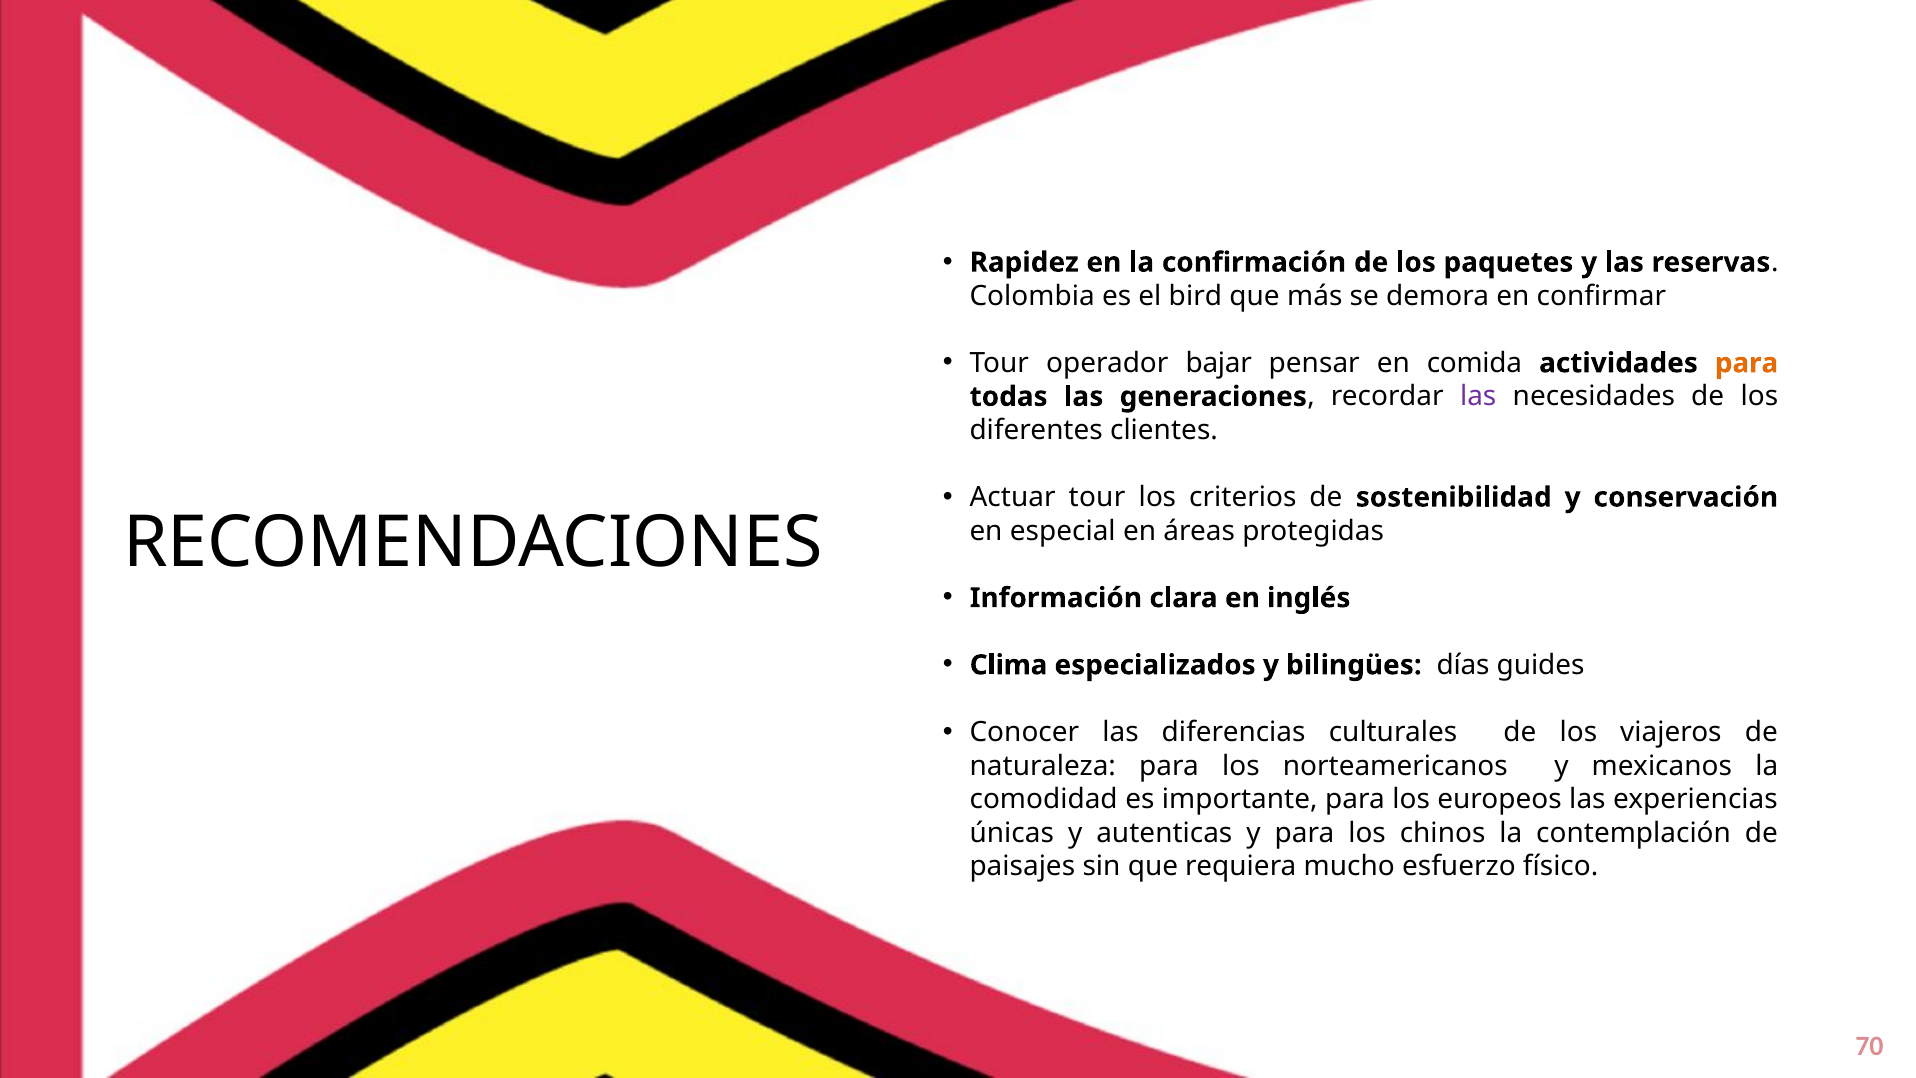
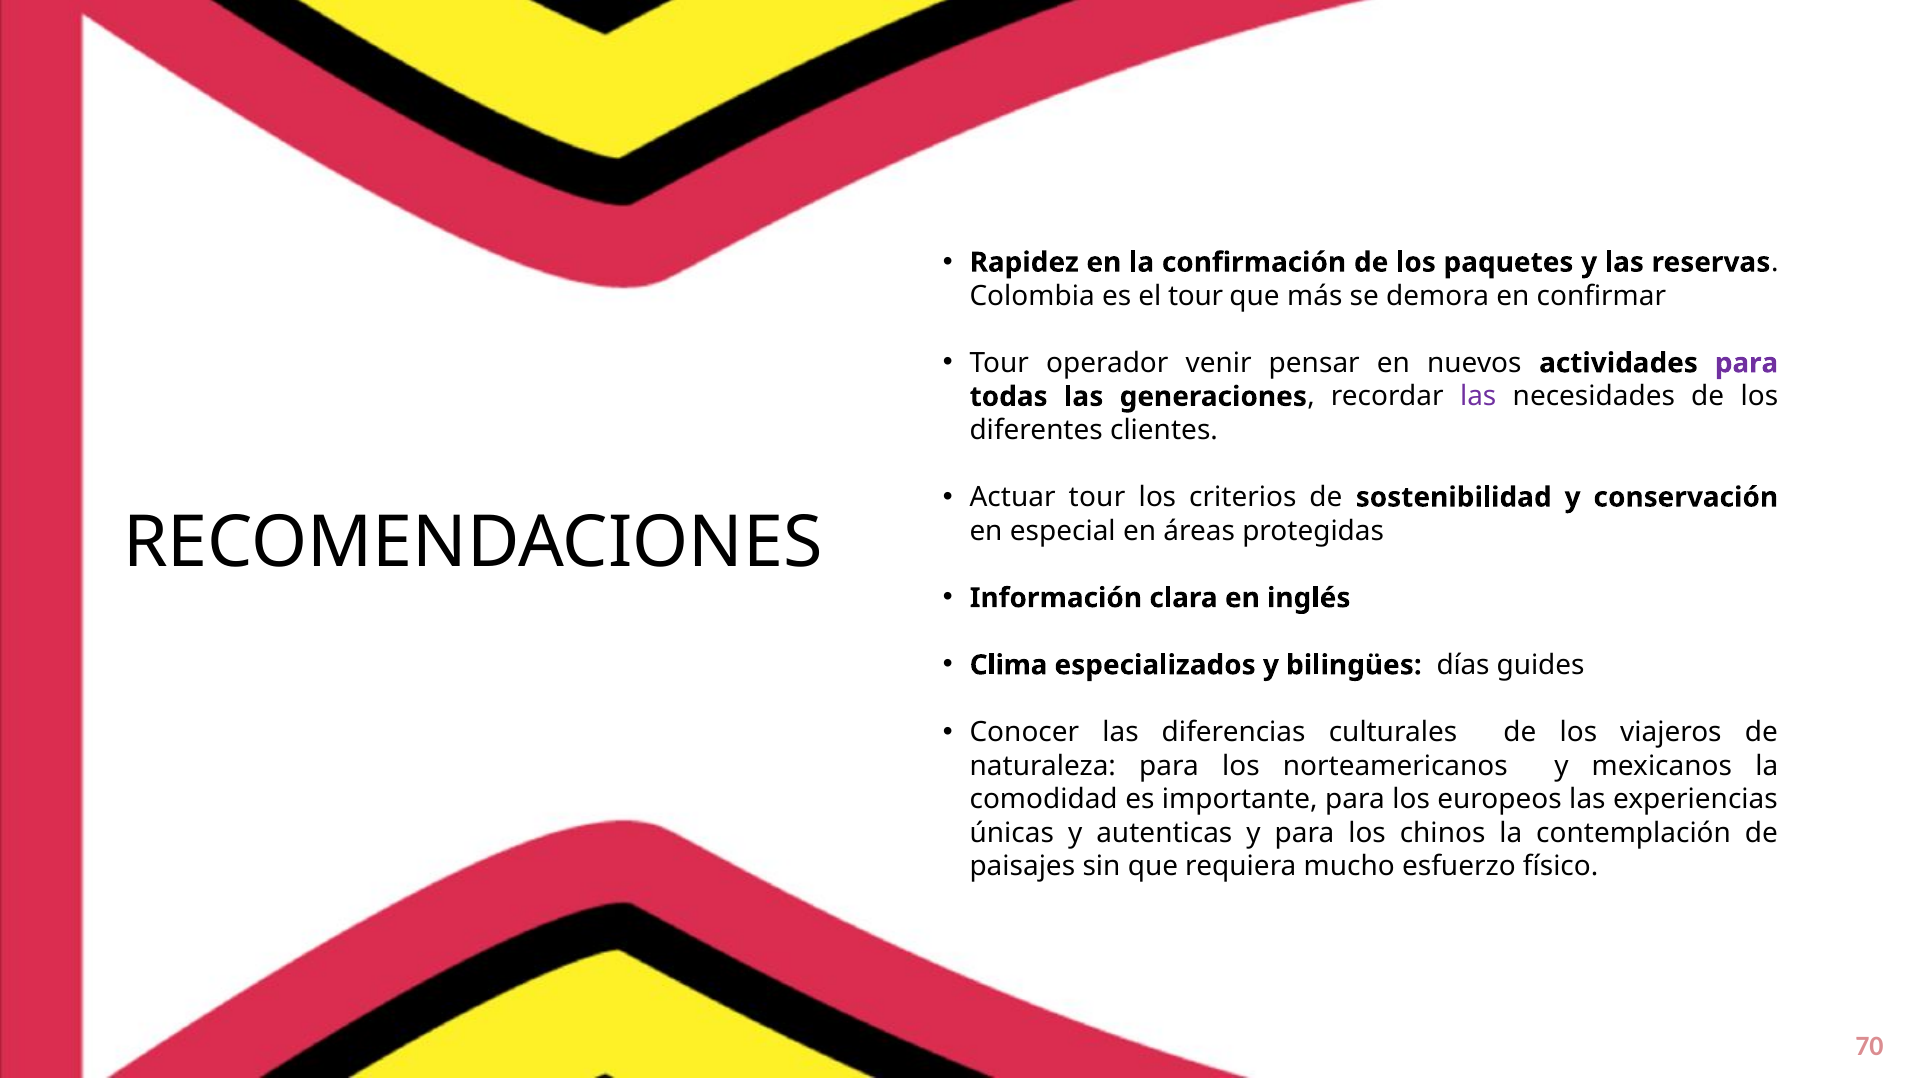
el bird: bird -> tour
bajar: bajar -> venir
comida: comida -> nuevos
para at (1747, 363) colour: orange -> purple
